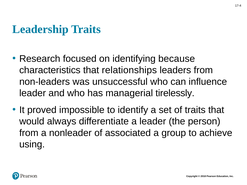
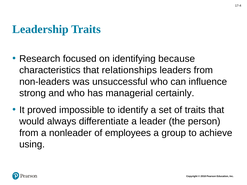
leader at (33, 93): leader -> strong
tirelessly: tirelessly -> certainly
associated: associated -> employees
